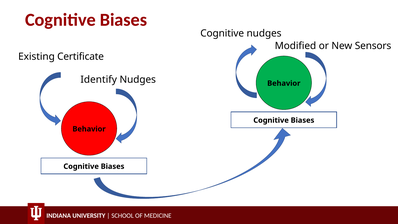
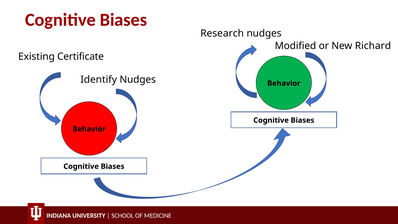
Cognitive at (222, 33): Cognitive -> Research
Sensors: Sensors -> Richard
